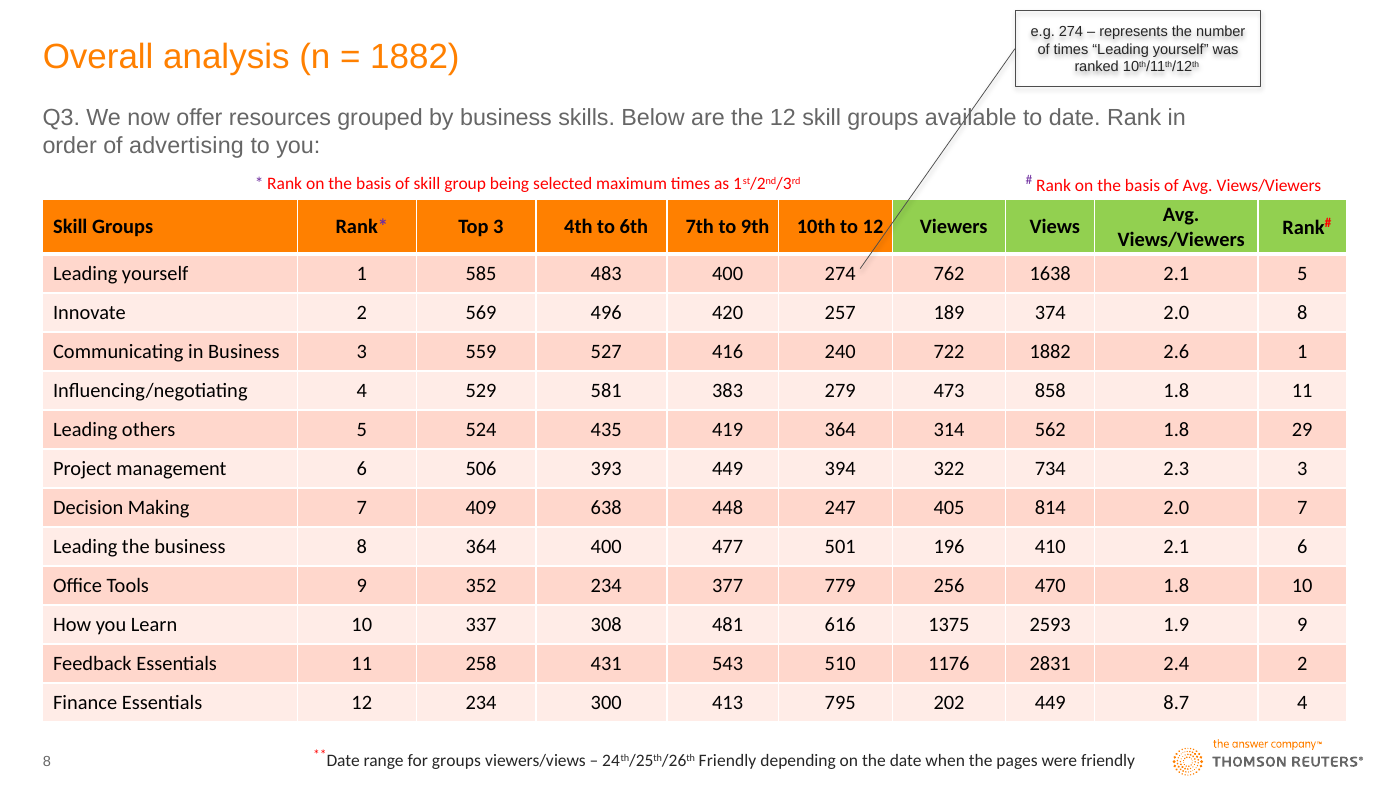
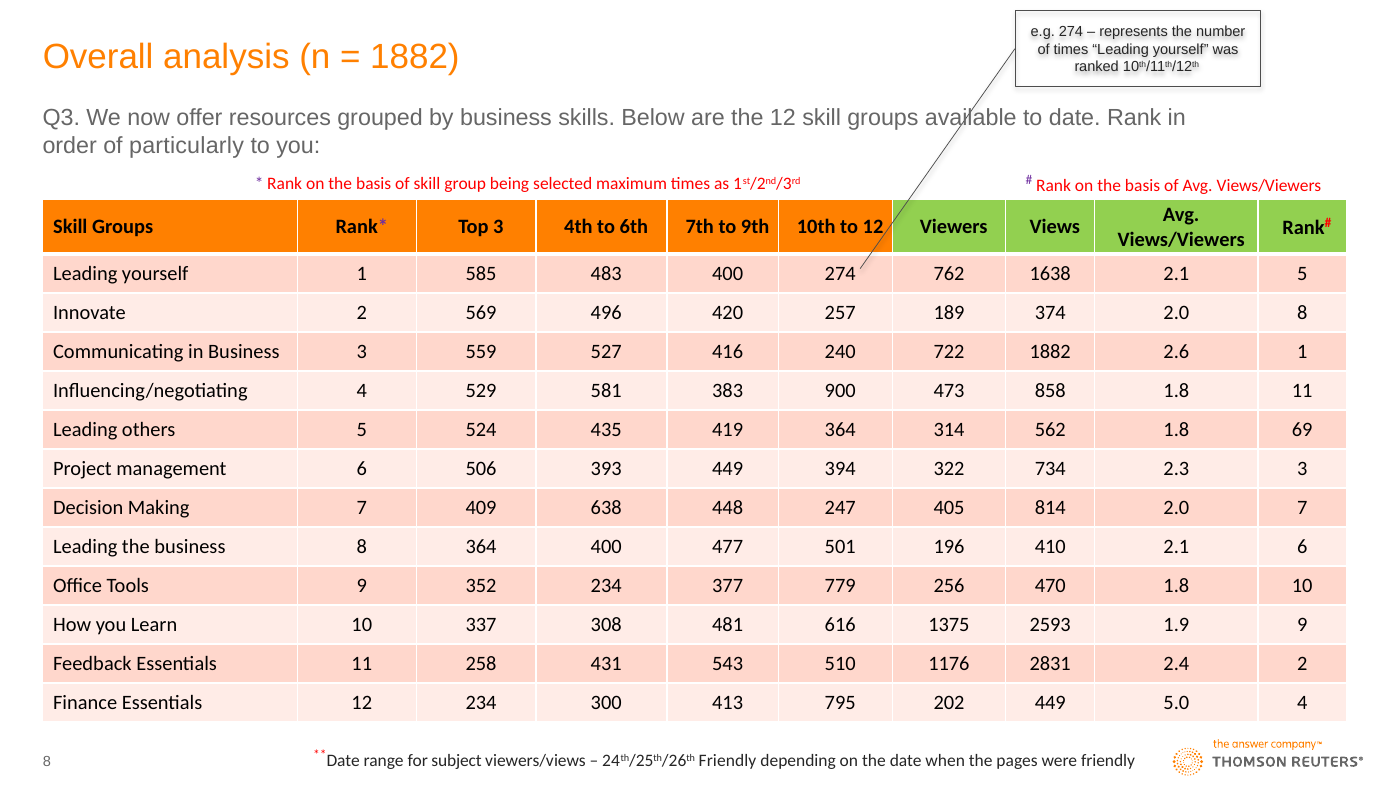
advertising: advertising -> particularly
279: 279 -> 900
29: 29 -> 69
8.7: 8.7 -> 5.0
for groups: groups -> subject
